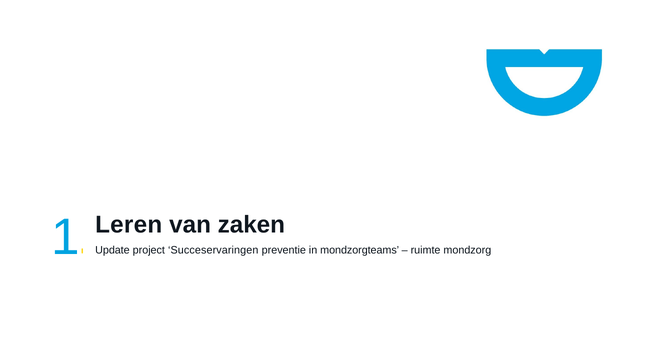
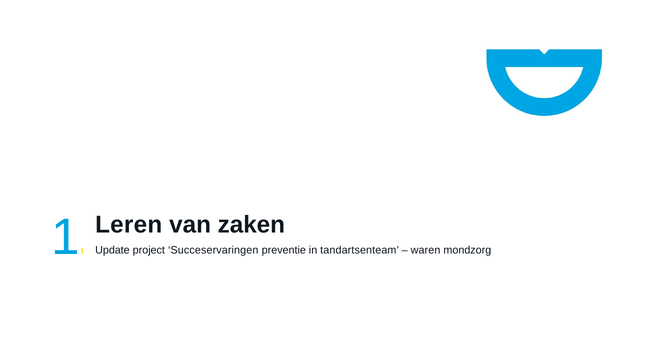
mondzorgteams: mondzorgteams -> tandartsenteam
ruimte: ruimte -> waren
